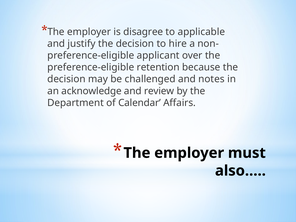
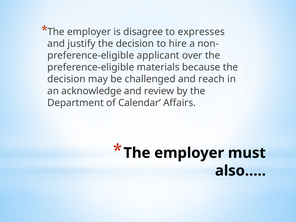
applicable: applicable -> expresses
retention: retention -> materials
notes: notes -> reach
